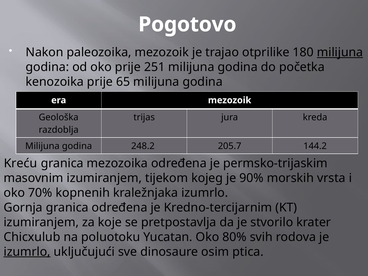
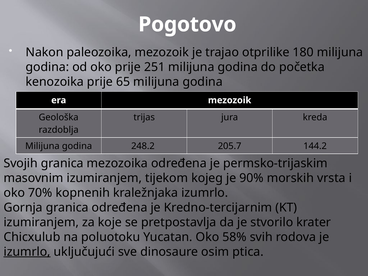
milijuna at (340, 52) underline: present -> none
Kreću: Kreću -> Svojih
80%: 80% -> 58%
